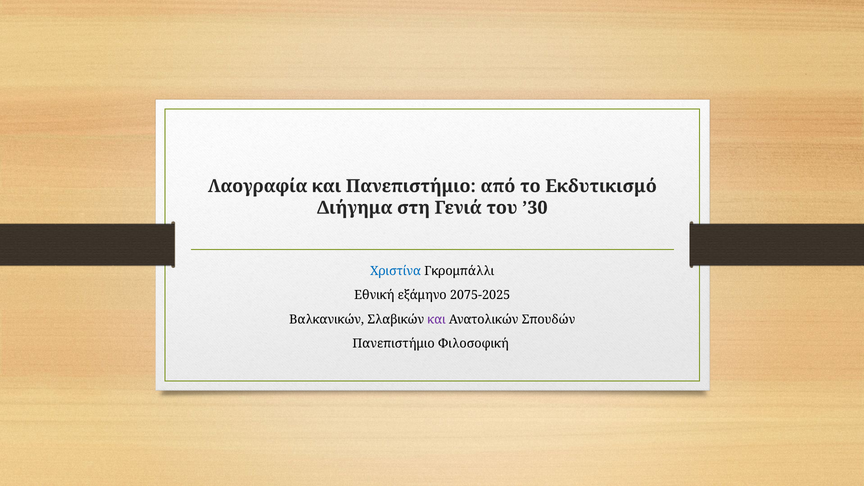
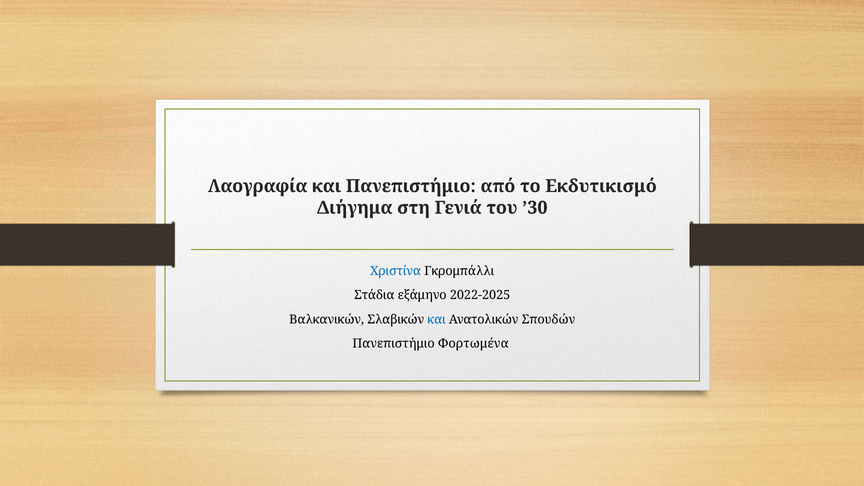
Εθνική: Εθνική -> Στάδια
2075-2025: 2075-2025 -> 2022-2025
και at (437, 320) colour: purple -> blue
Φιλοσοφική: Φιλοσοφική -> Φορτωμένα
